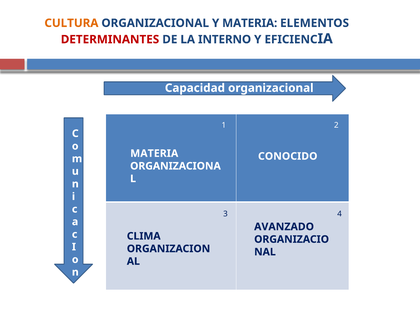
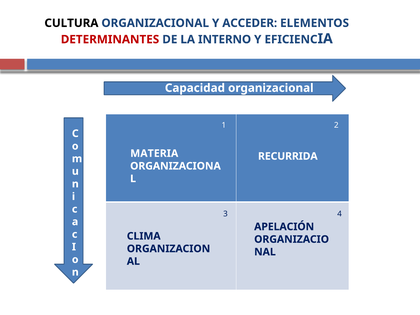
CULTURA colour: orange -> black
Y MATERIA: MATERIA -> ACCEDER
CONOCIDO: CONOCIDO -> RECURRIDA
AVANZADO: AVANZADO -> APELACIÓN
